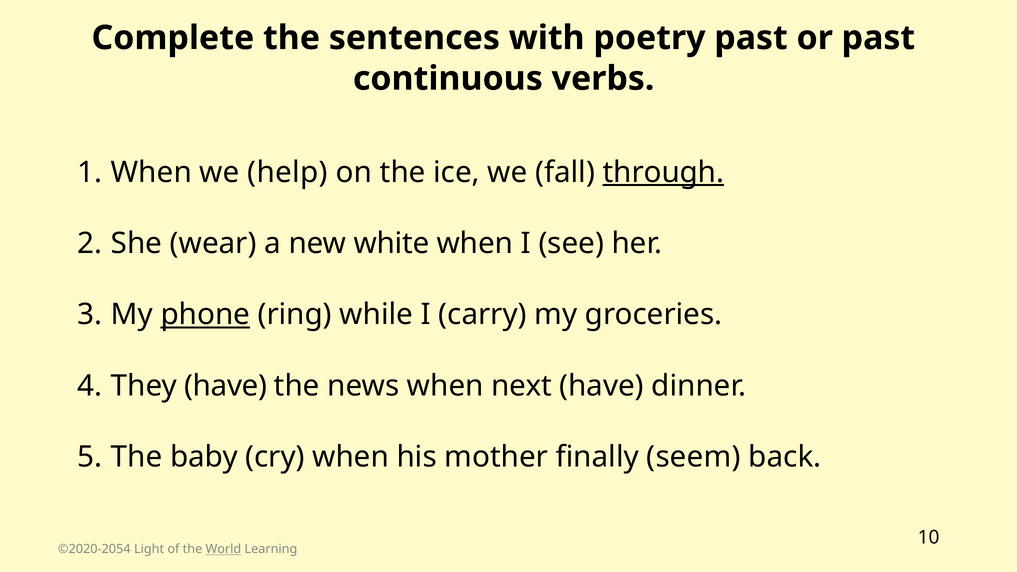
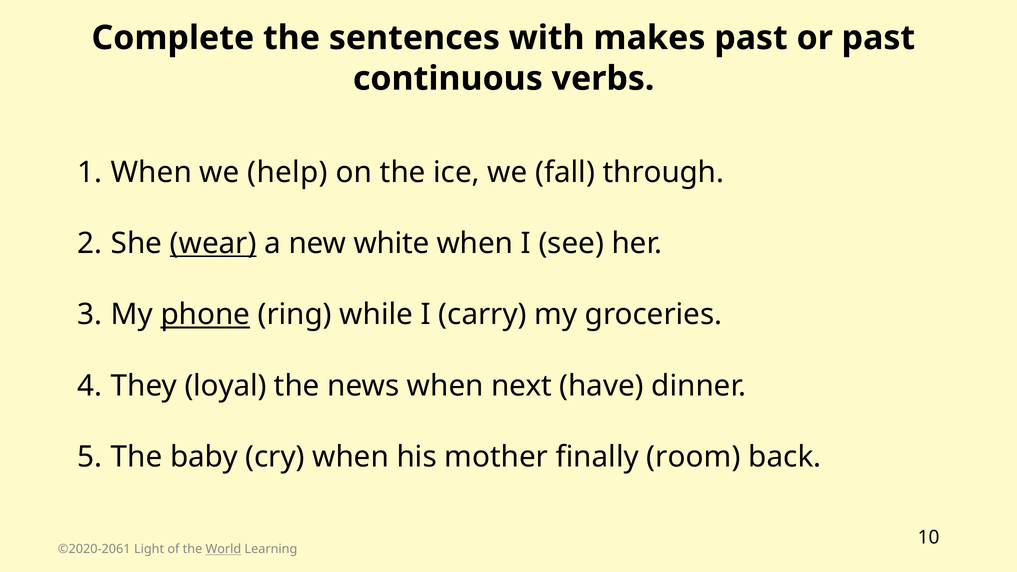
poetry: poetry -> makes
through underline: present -> none
wear underline: none -> present
They have: have -> loyal
seem: seem -> room
©2020-2054: ©2020-2054 -> ©2020-2061
